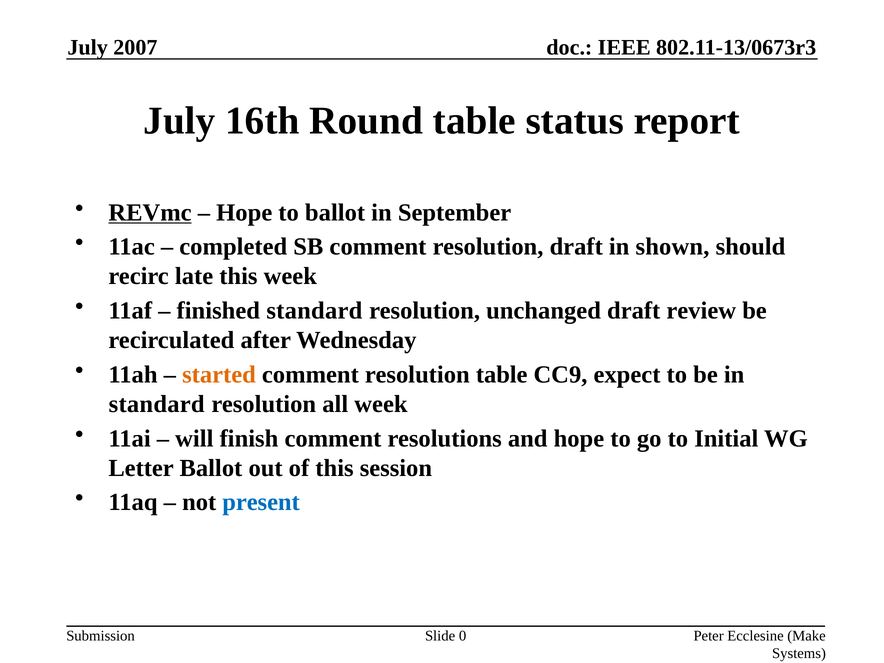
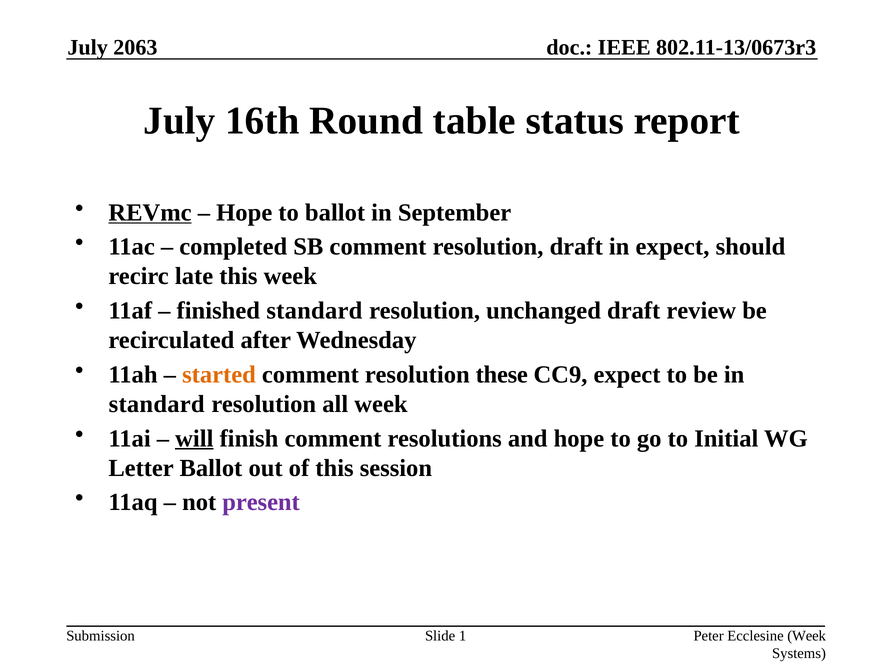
2007: 2007 -> 2063
in shown: shown -> expect
resolution table: table -> these
will underline: none -> present
present colour: blue -> purple
0: 0 -> 1
Ecclesine Make: Make -> Week
